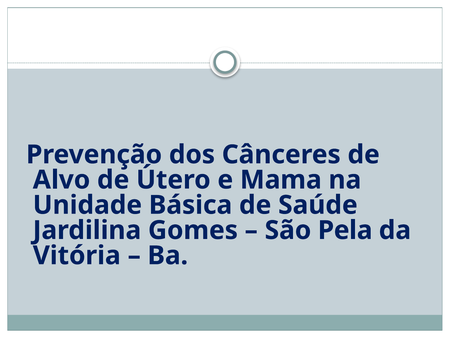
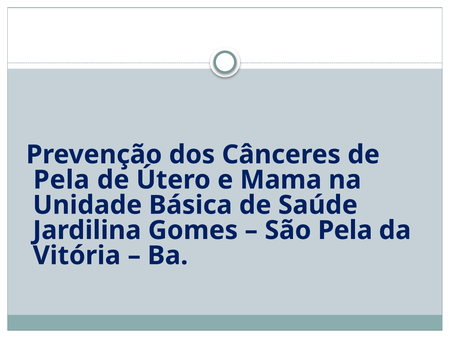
Alvo at (61, 180): Alvo -> Pela
